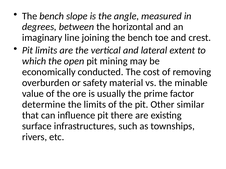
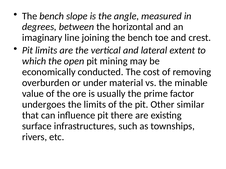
safety: safety -> under
determine: determine -> undergoes
